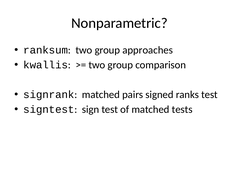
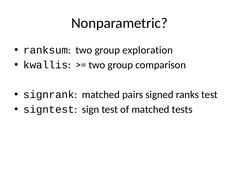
approaches: approaches -> exploration
